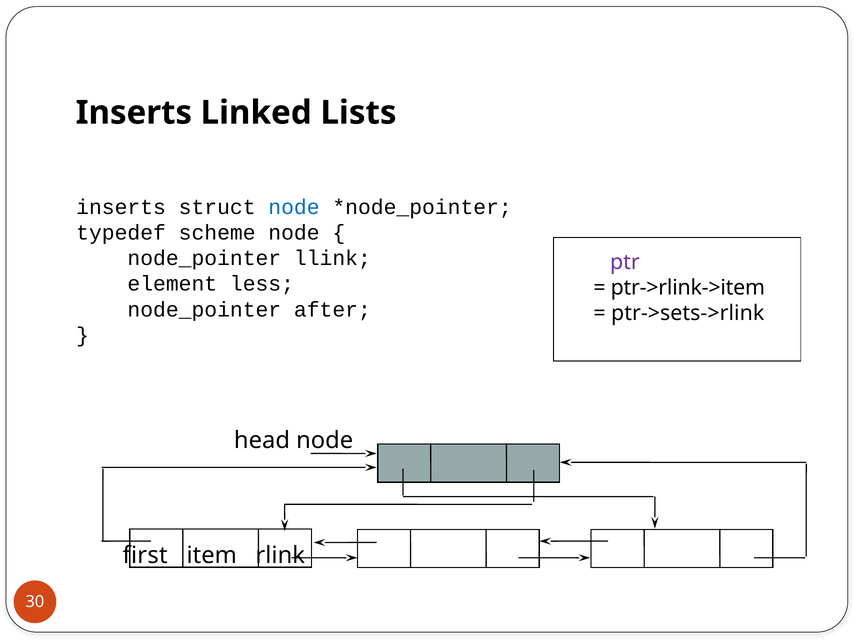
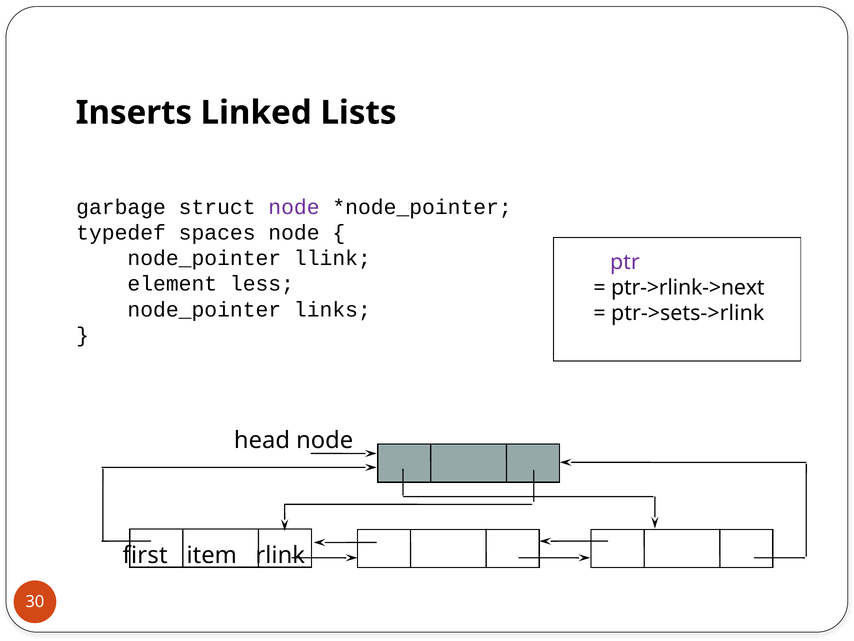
inserts at (121, 207): inserts -> garbage
node at (294, 207) colour: blue -> purple
scheme: scheme -> spaces
ptr->rlink->item: ptr->rlink->item -> ptr->rlink->next
after: after -> links
